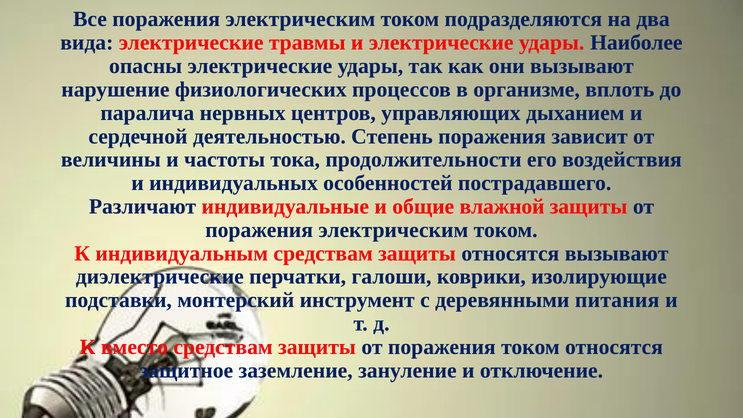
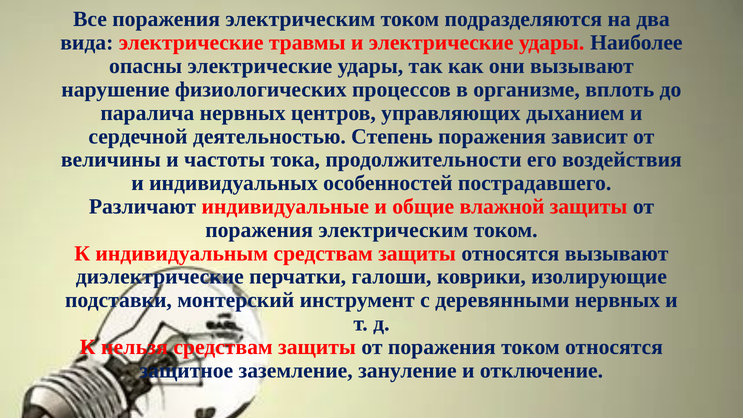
деревянными питания: питания -> нервных
вместо: вместо -> нельзя
